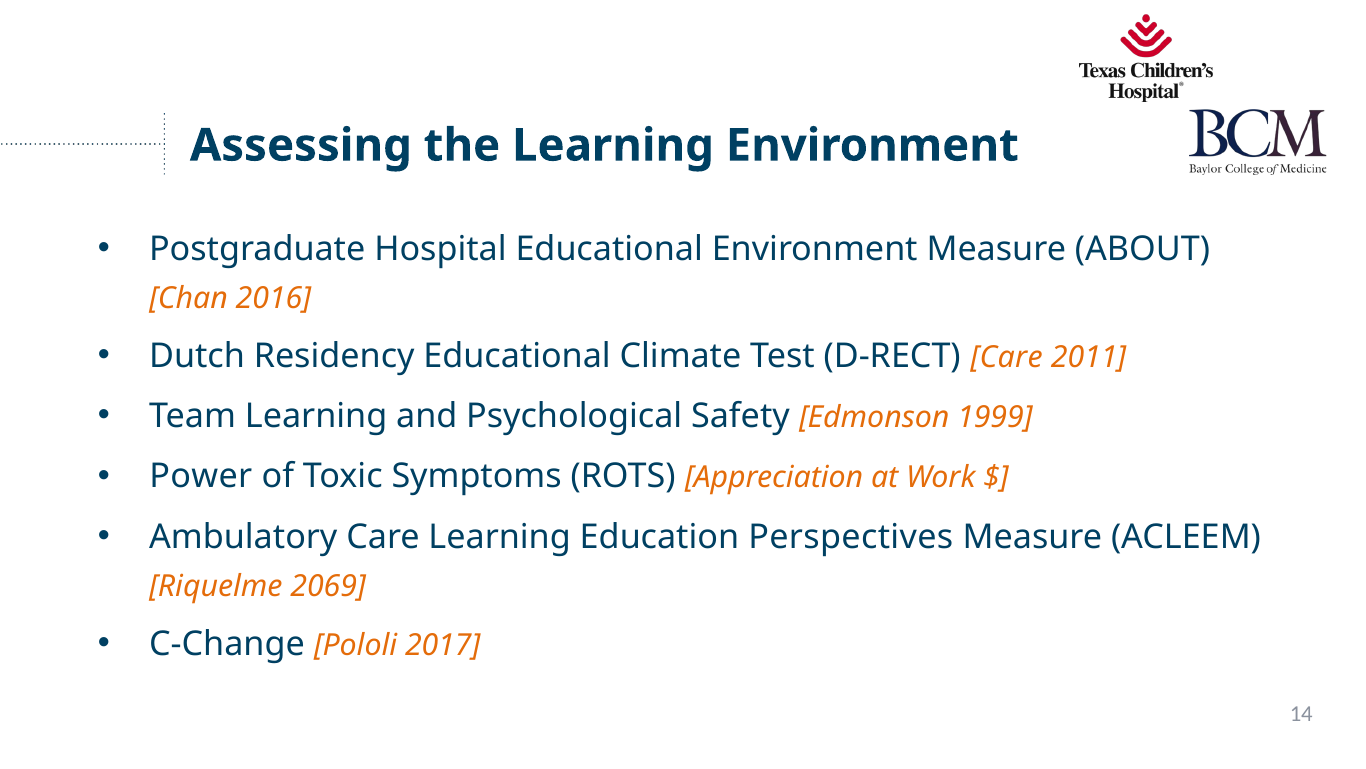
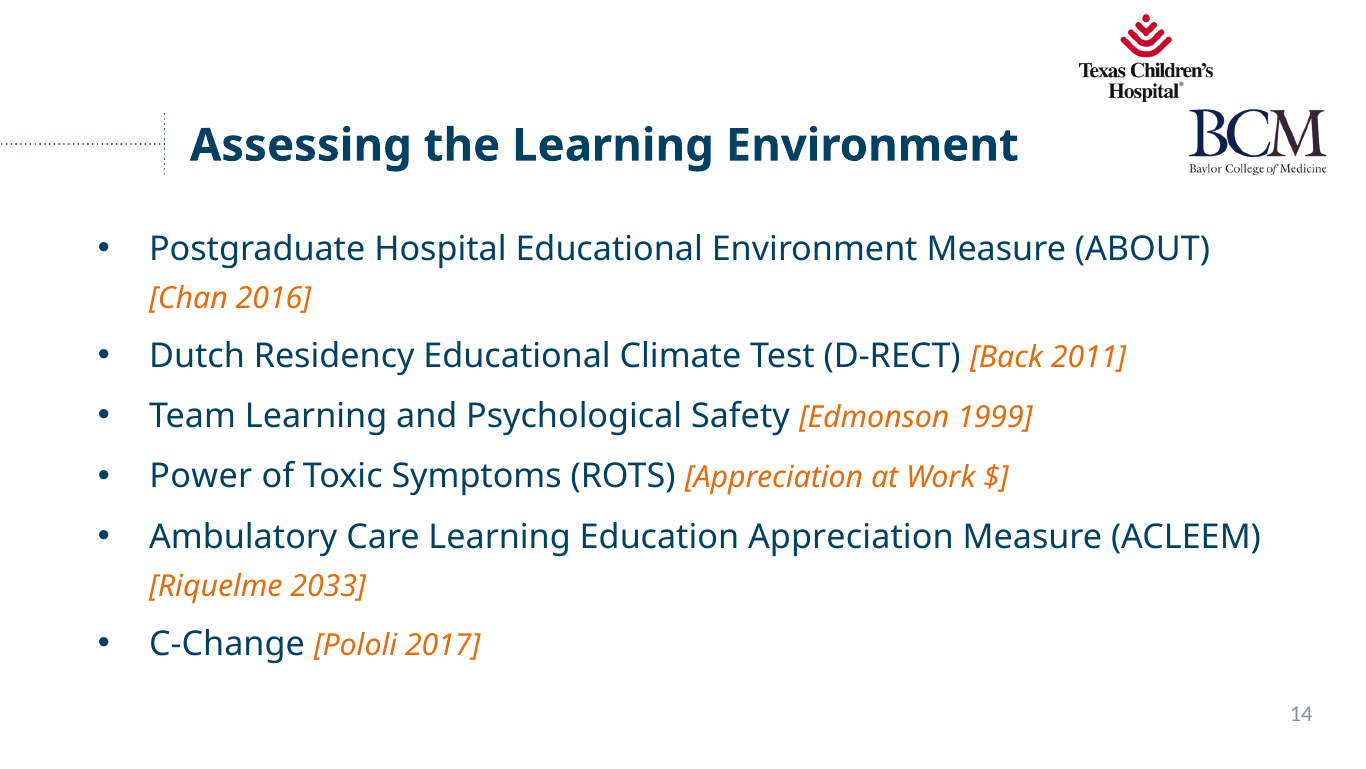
D-RECT Care: Care -> Back
Education Perspectives: Perspectives -> Appreciation
2069: 2069 -> 2033
